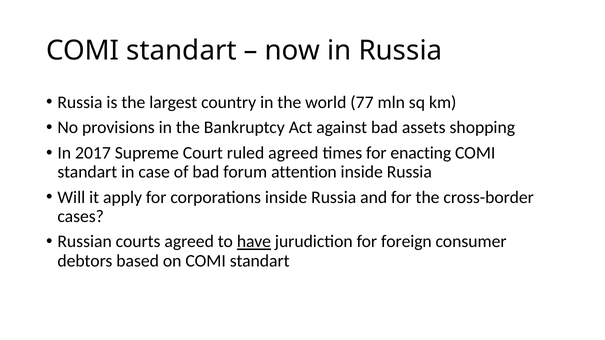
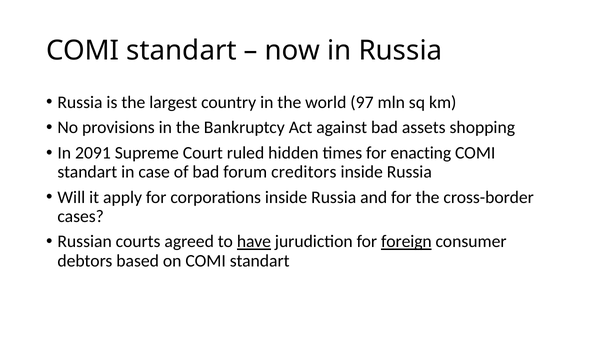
77: 77 -> 97
2017: 2017 -> 2091
ruled agreed: agreed -> hidden
attention: attention -> creditors
foreign underline: none -> present
